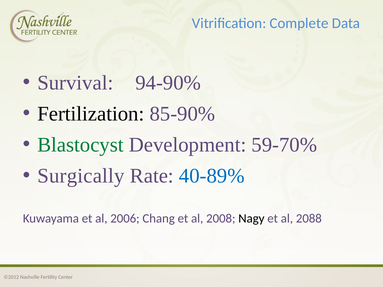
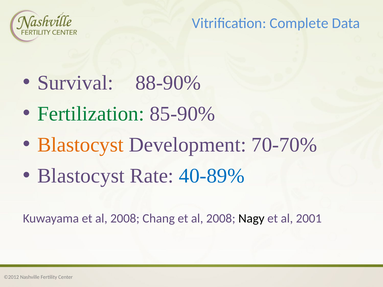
94-90%: 94-90% -> 88-90%
Fertilization colour: black -> green
Blastocyst at (80, 145) colour: green -> orange
59-70%: 59-70% -> 70-70%
Surgically at (81, 176): Surgically -> Blastocyst
Kuwayama et al 2006: 2006 -> 2008
2088: 2088 -> 2001
